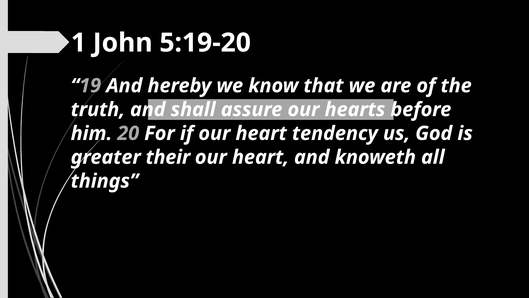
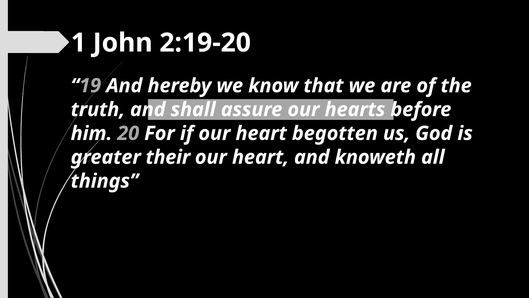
5:19-20: 5:19-20 -> 2:19-20
tendency: tendency -> begotten
